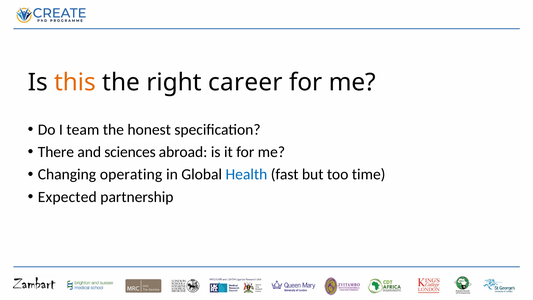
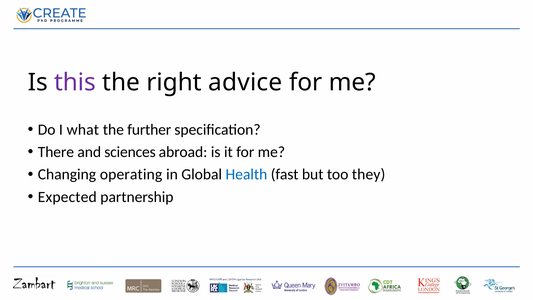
this colour: orange -> purple
career: career -> advice
team: team -> what
honest: honest -> further
time: time -> they
